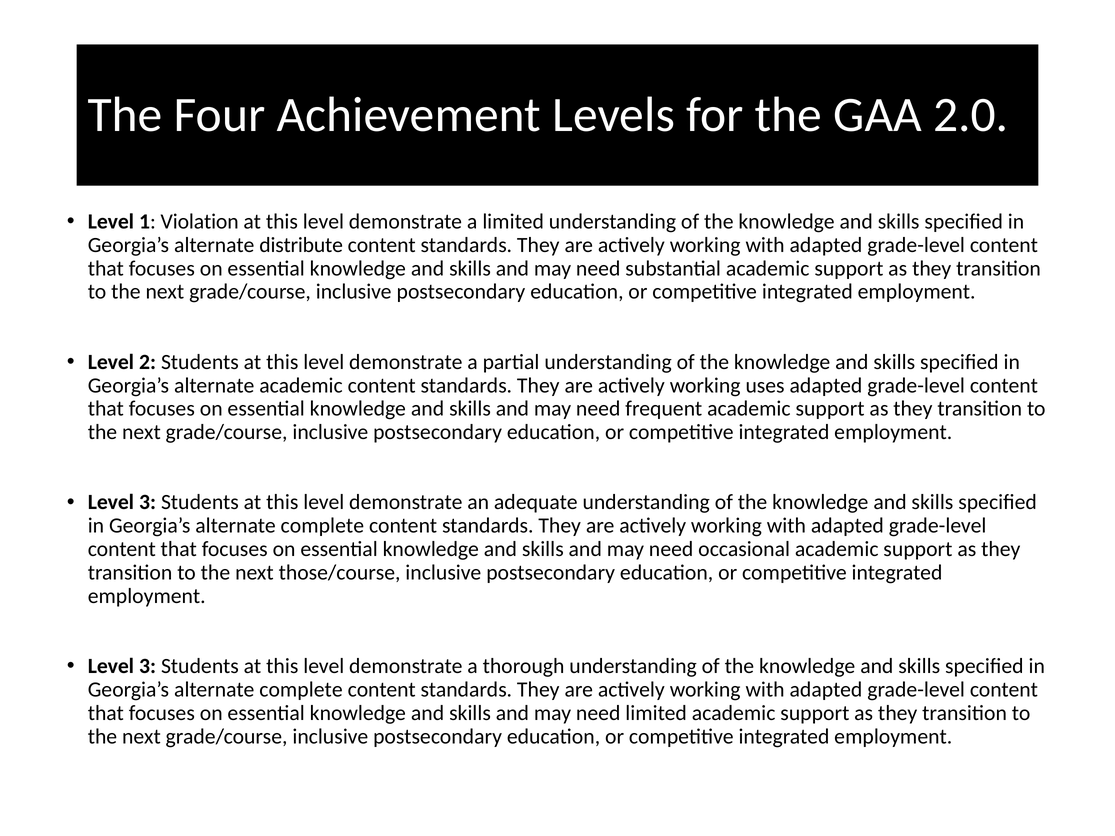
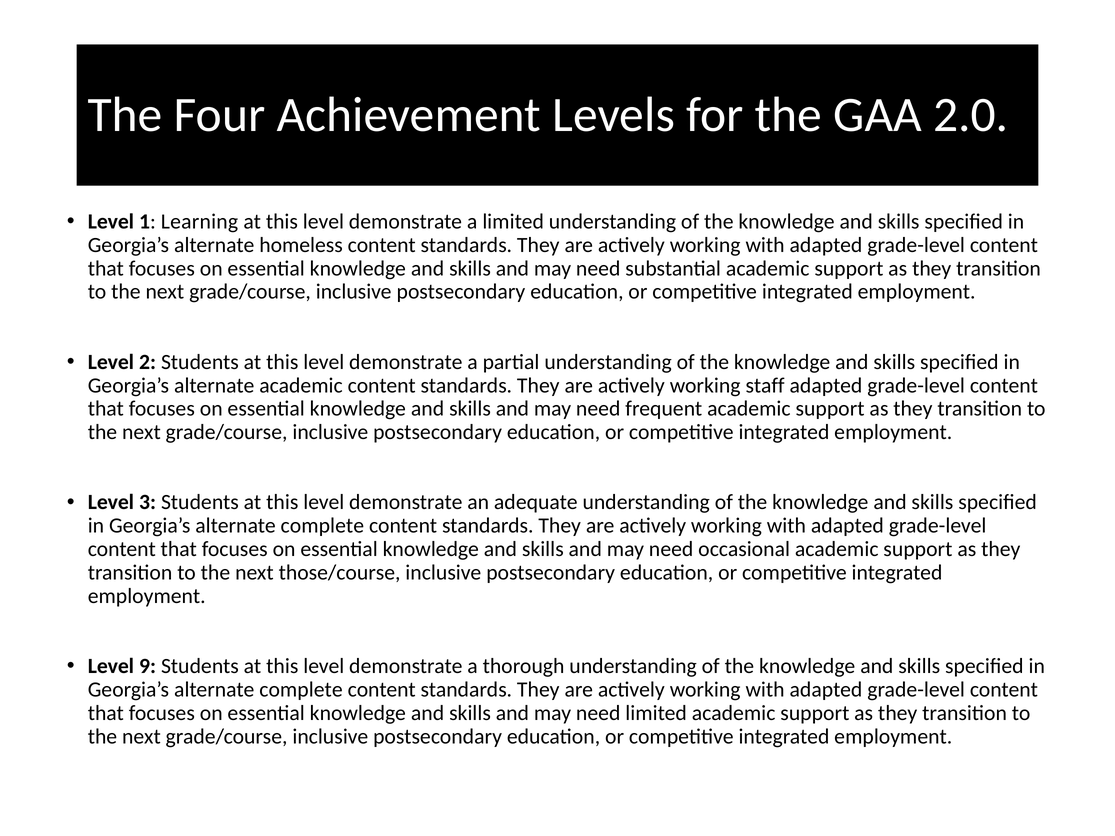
Violation: Violation -> Learning
distribute: distribute -> homeless
uses: uses -> staff
3 at (148, 666): 3 -> 9
